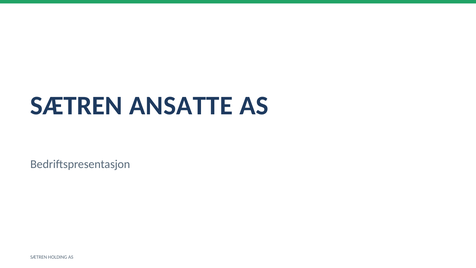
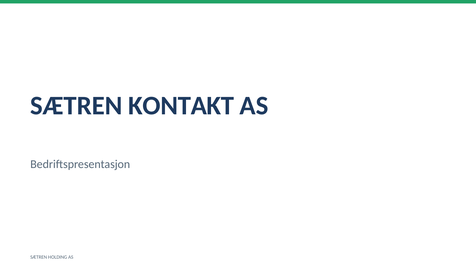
ANSATTE: ANSATTE -> KONTAKT
